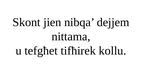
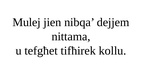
Skont: Skont -> Mulej
